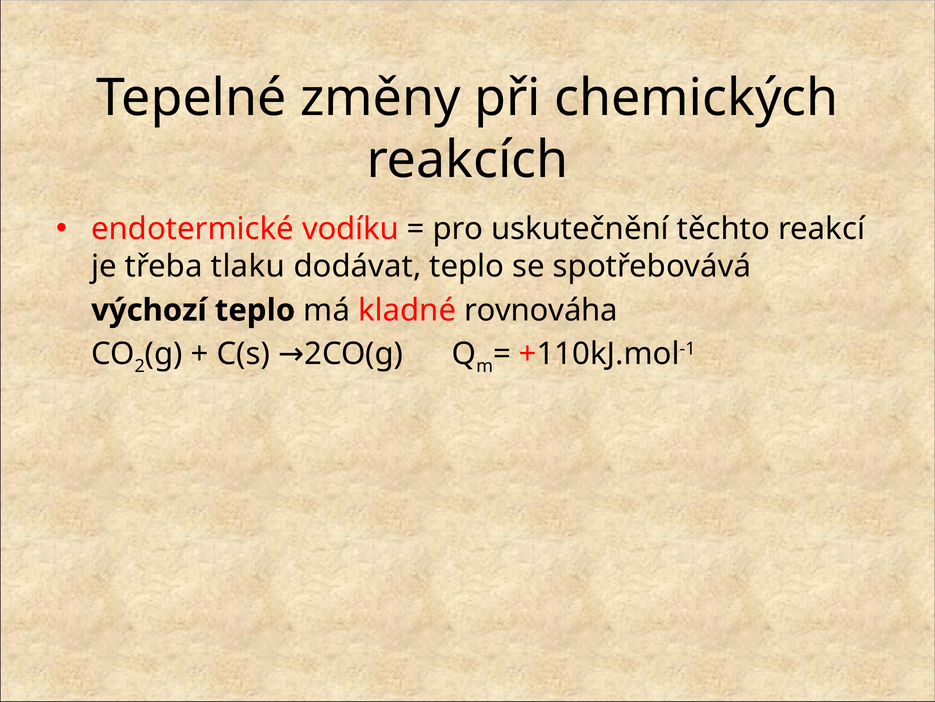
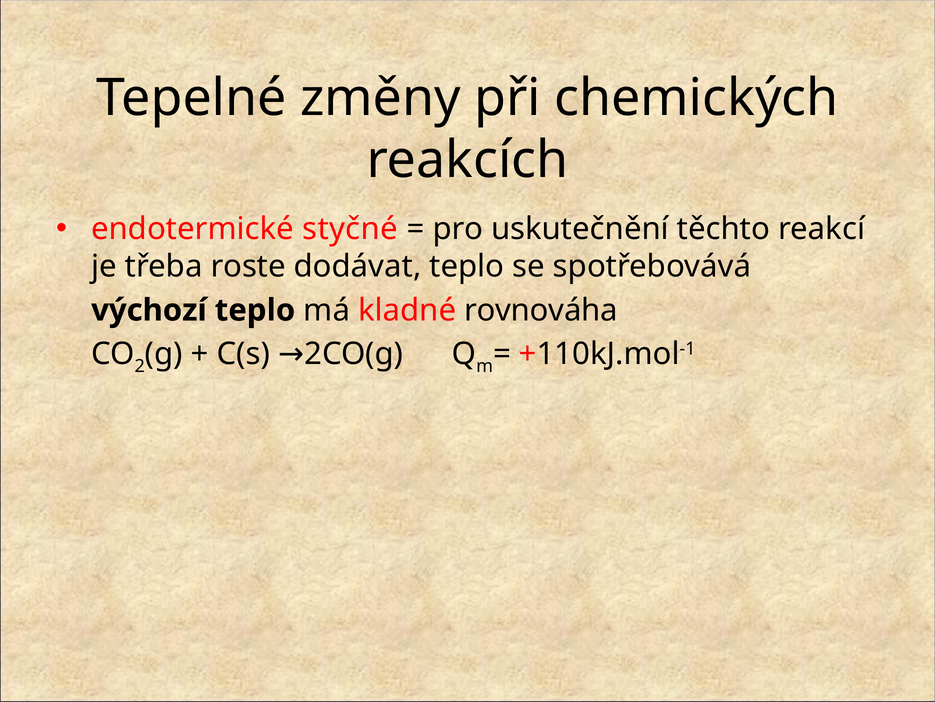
vodíku: vodíku -> styčné
tlaku: tlaku -> roste
